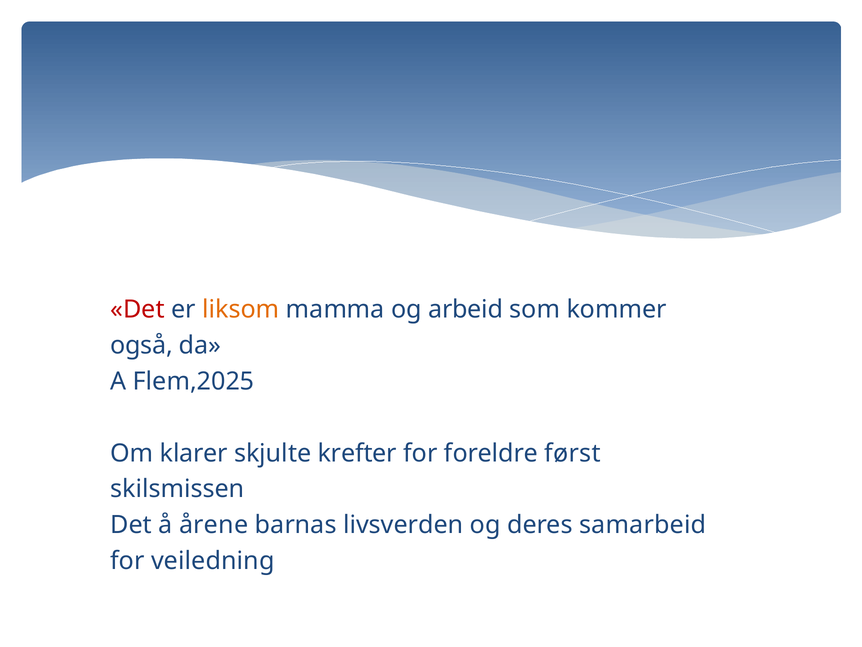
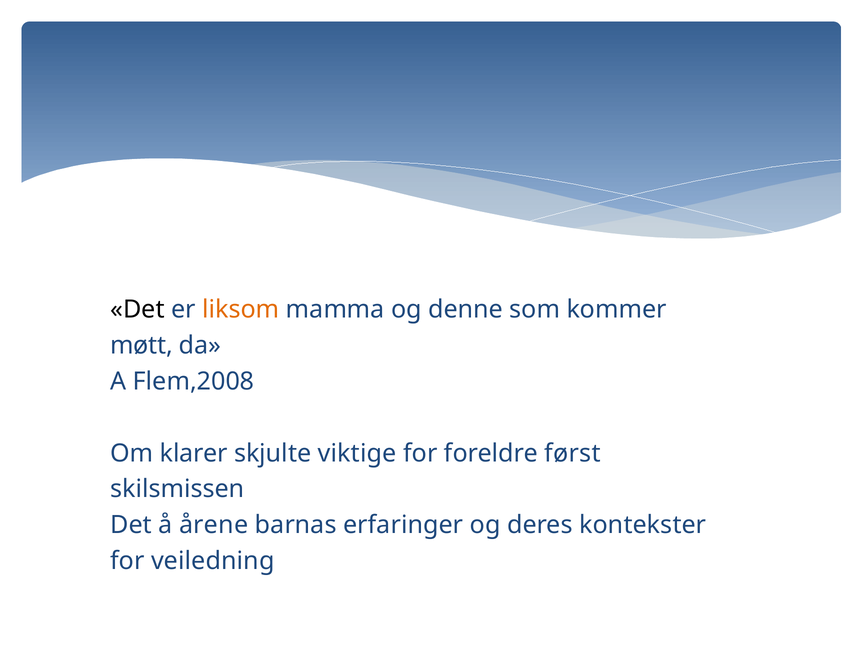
Det at (138, 309) colour: red -> black
arbeid: arbeid -> denne
også: også -> møtt
Flem,2025: Flem,2025 -> Flem,2008
krefter: krefter -> viktige
livsverden: livsverden -> erfaringer
samarbeid: samarbeid -> kontekster
